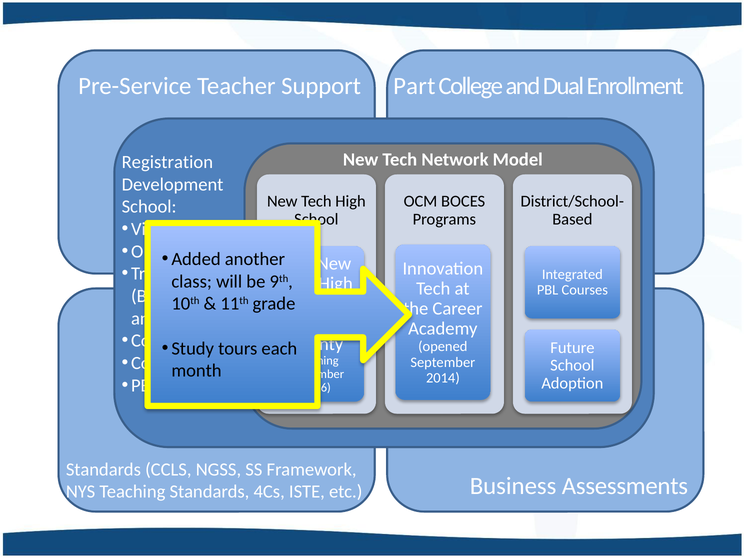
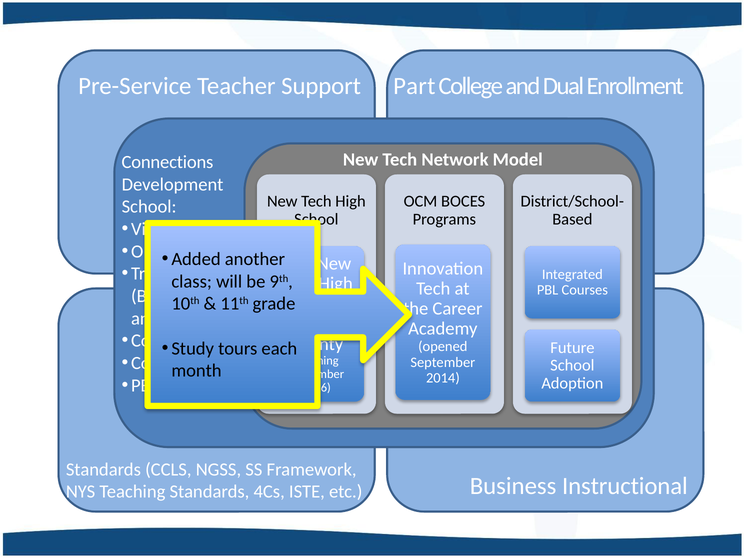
Registration: Registration -> Connections
Assessments: Assessments -> Instructional
